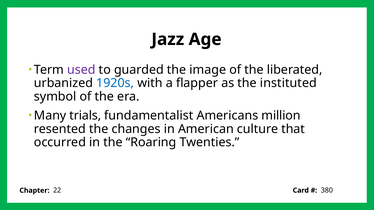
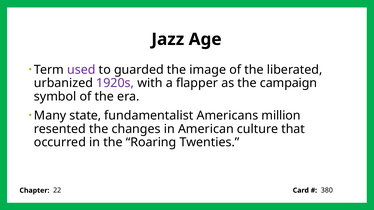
1920s colour: blue -> purple
instituted: instituted -> campaign
trials: trials -> state
